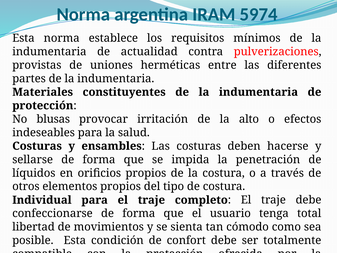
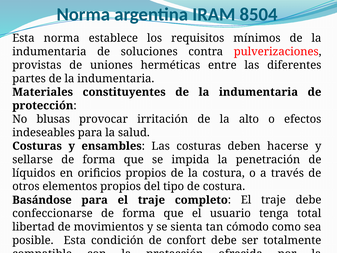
5974: 5974 -> 8504
actualidad: actualidad -> soluciones
Individual: Individual -> Basándose
